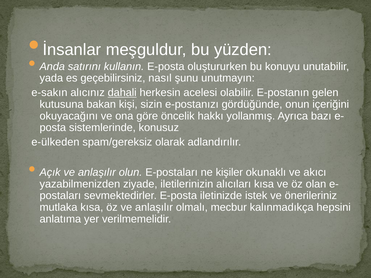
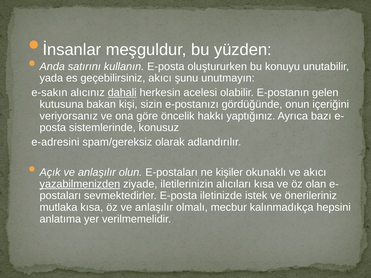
geçebilirsiniz nasıl: nasıl -> akıcı
okuyacağını: okuyacağını -> veriyorsanız
yollanmış: yollanmış -> yaptığınız
e-ülkeden: e-ülkeden -> e-adresini
yazabilmenizden underline: none -> present
